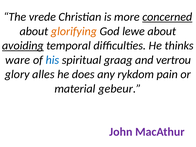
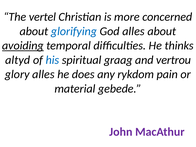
vrede: vrede -> vertel
concerned underline: present -> none
glorifying colour: orange -> blue
God lewe: lewe -> alles
ware: ware -> altyd
gebeur: gebeur -> gebede
